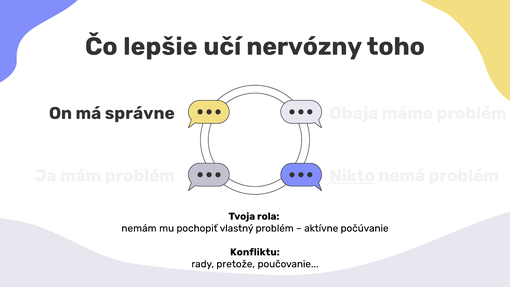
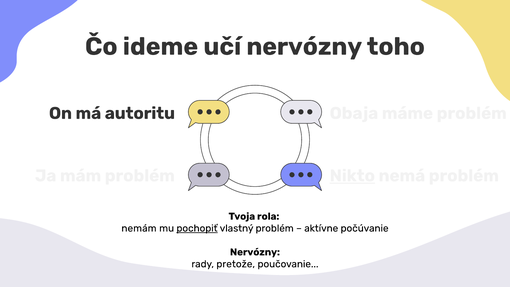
lepšie: lepšie -> ideme
správne: správne -> autoritu
pochopiť underline: none -> present
Konfliktu at (255, 252): Konfliktu -> Nervózny
